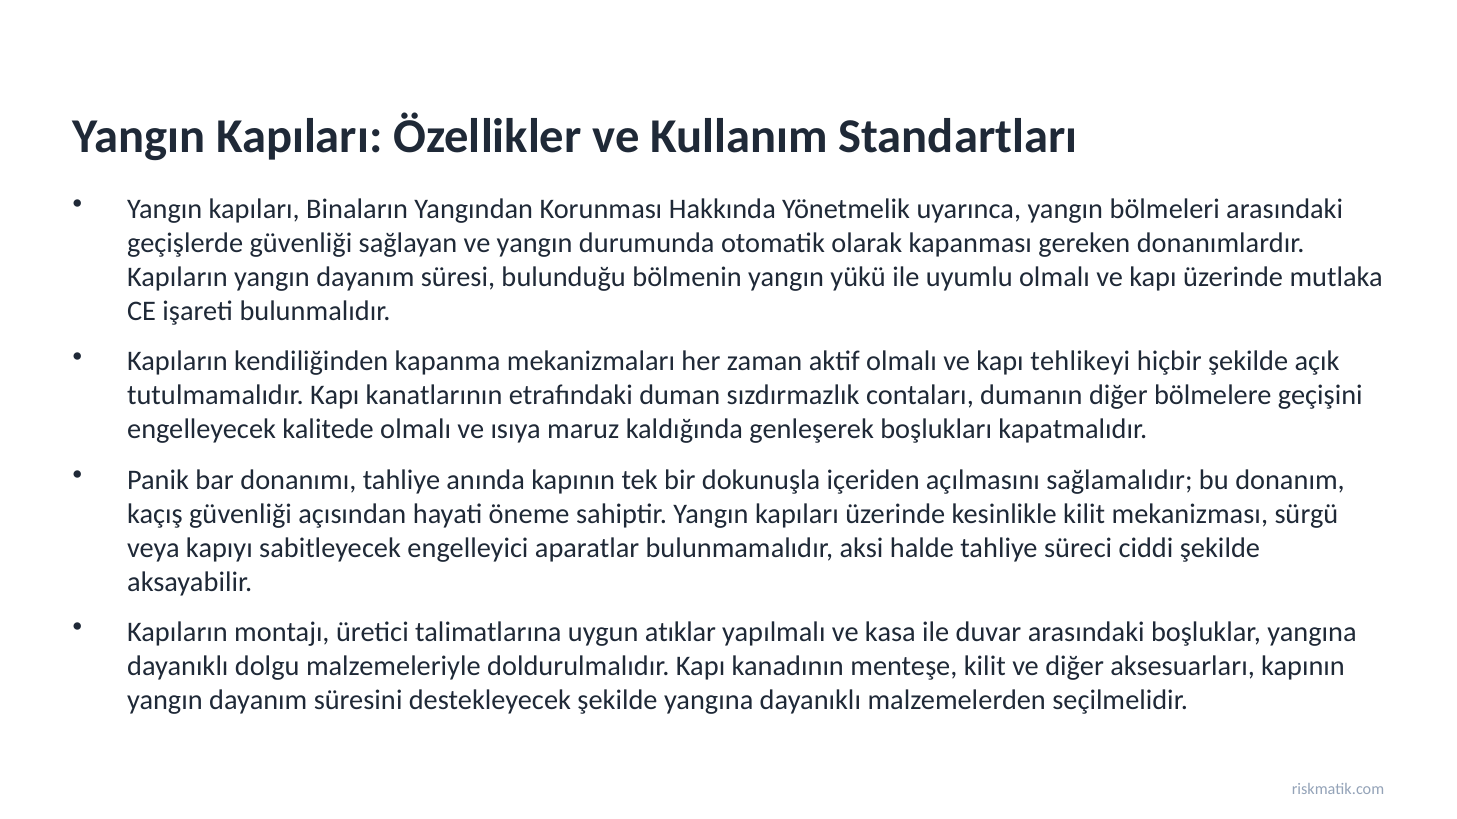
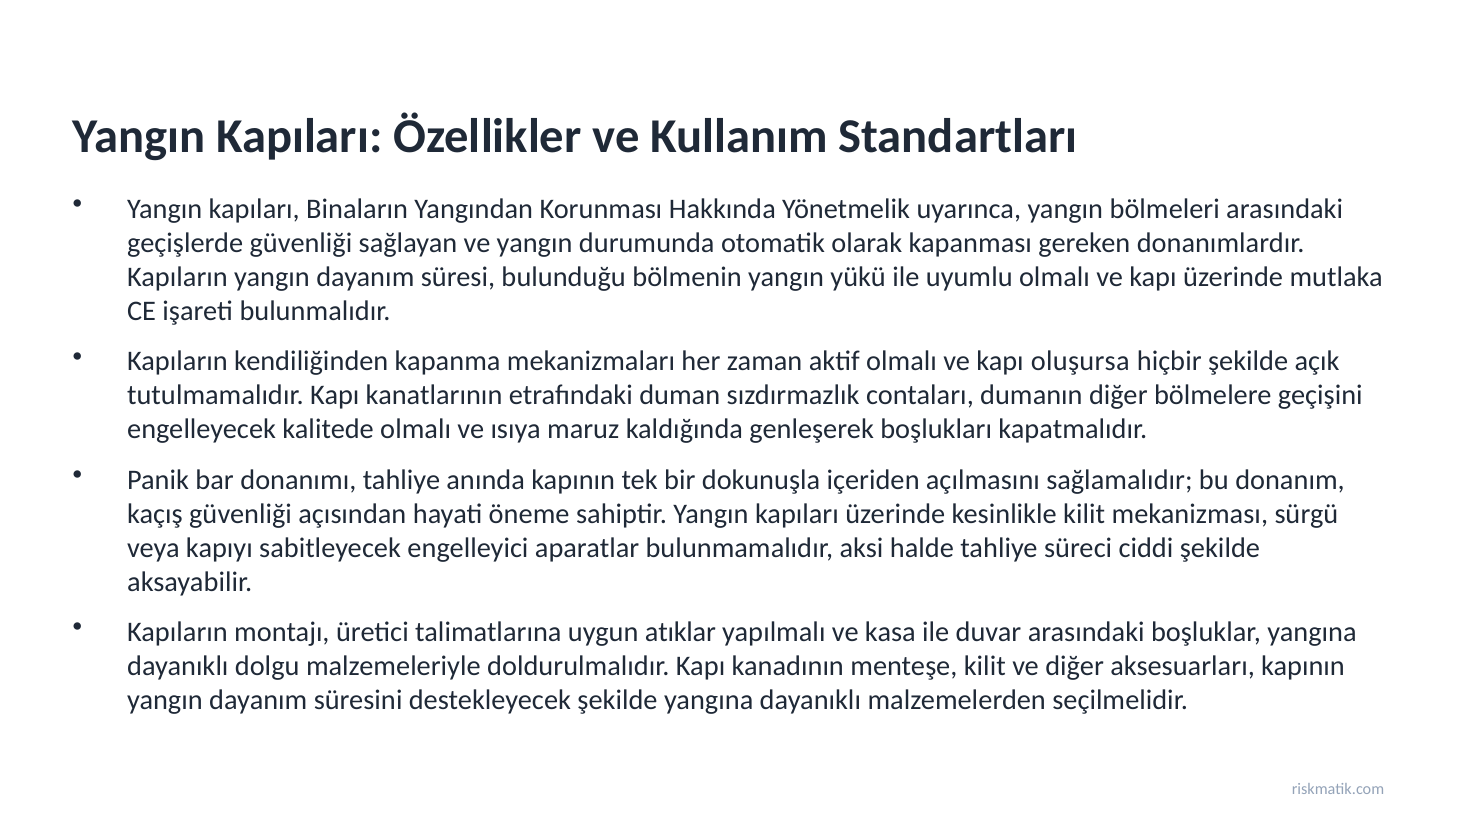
tehlikeyi: tehlikeyi -> oluşursa
